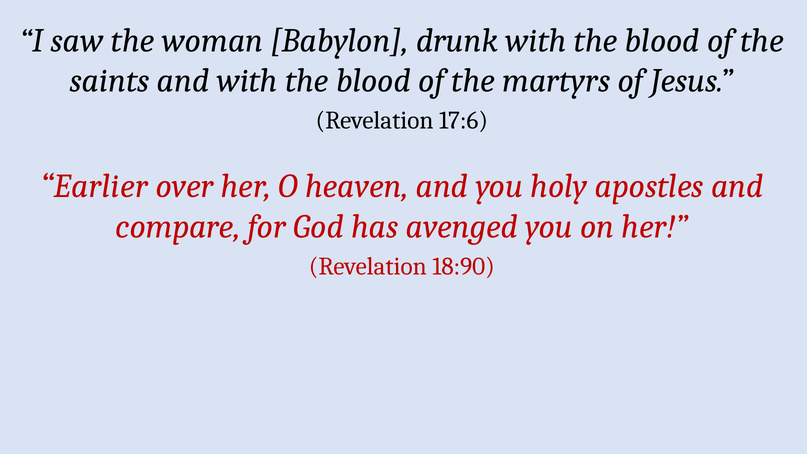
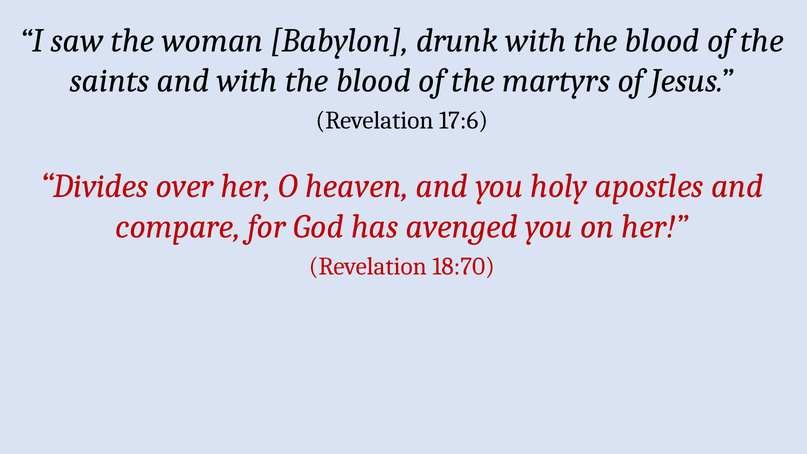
Earlier: Earlier -> Divides
18:90: 18:90 -> 18:70
